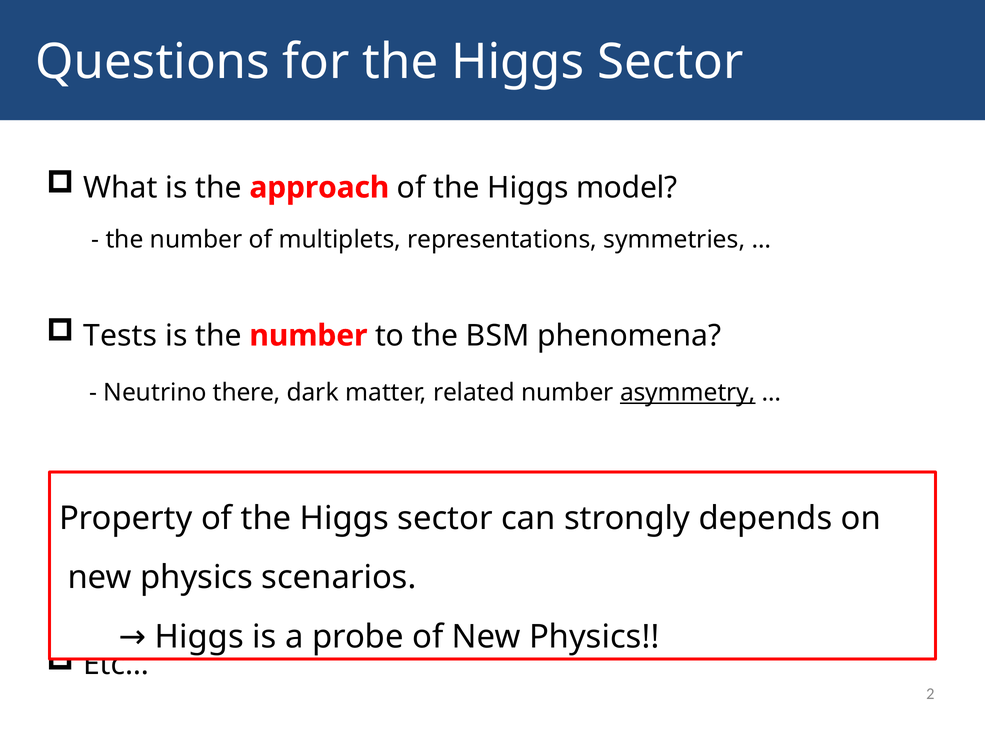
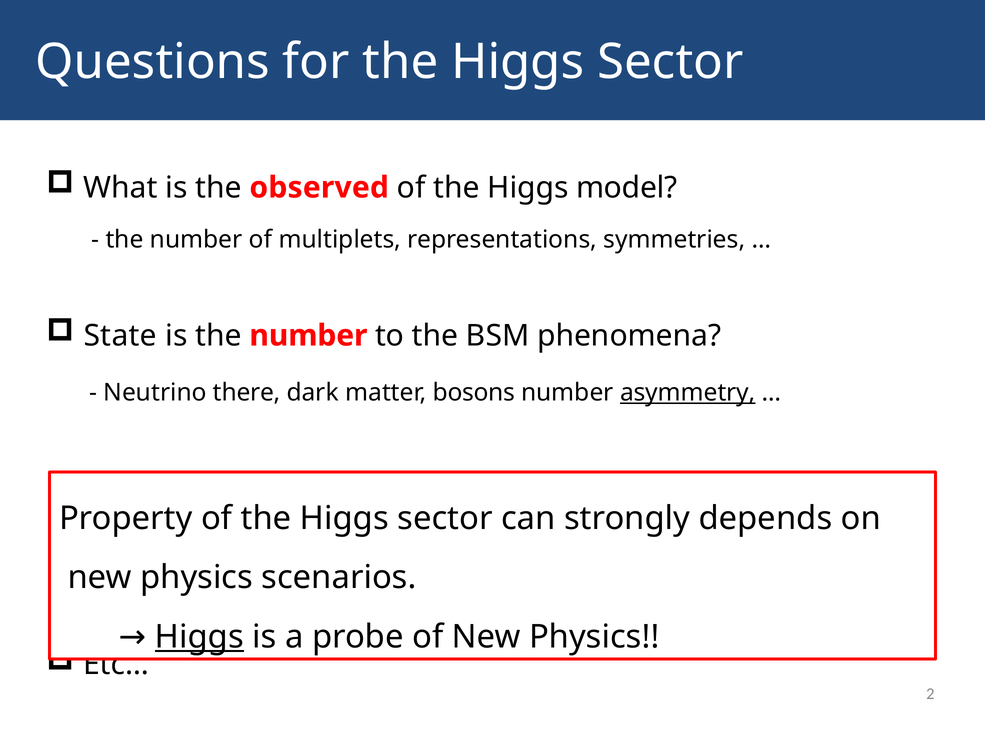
approach: approach -> observed
Tests: Tests -> State
related: related -> bosons
Higgs at (199, 637) underline: none -> present
